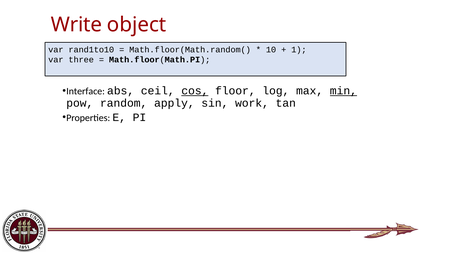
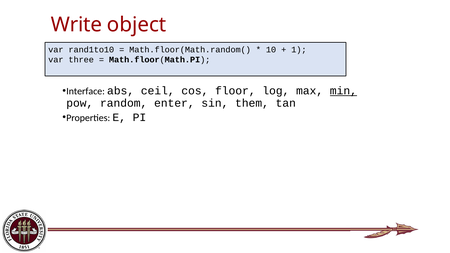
cos underline: present -> none
apply: apply -> enter
work: work -> them
